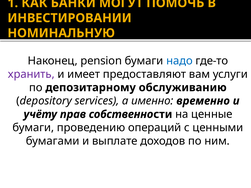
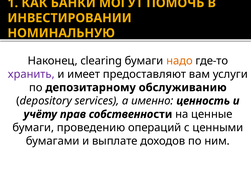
pension: pension -> clearing
надо colour: blue -> orange
временно: временно -> ценность
